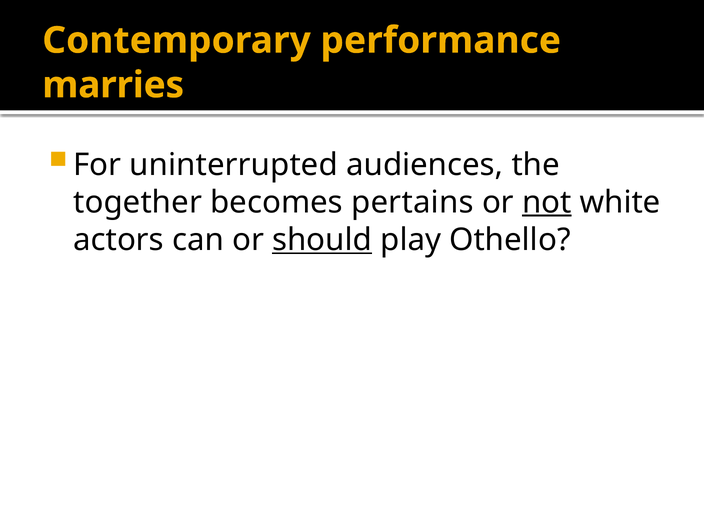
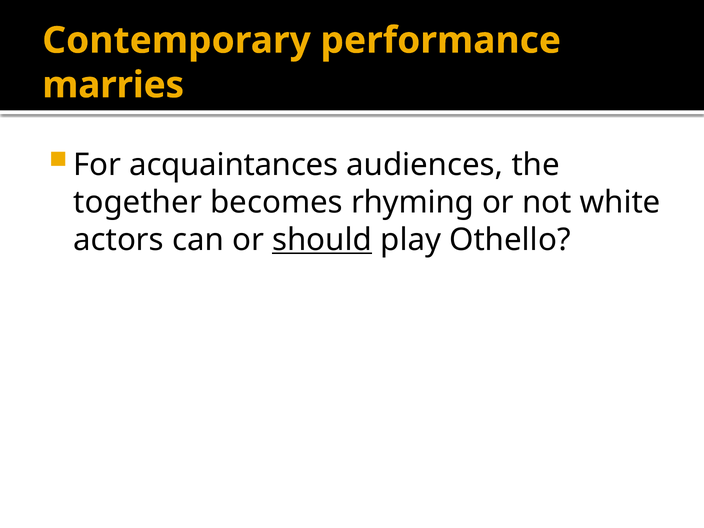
uninterrupted: uninterrupted -> acquaintances
pertains: pertains -> rhyming
not underline: present -> none
